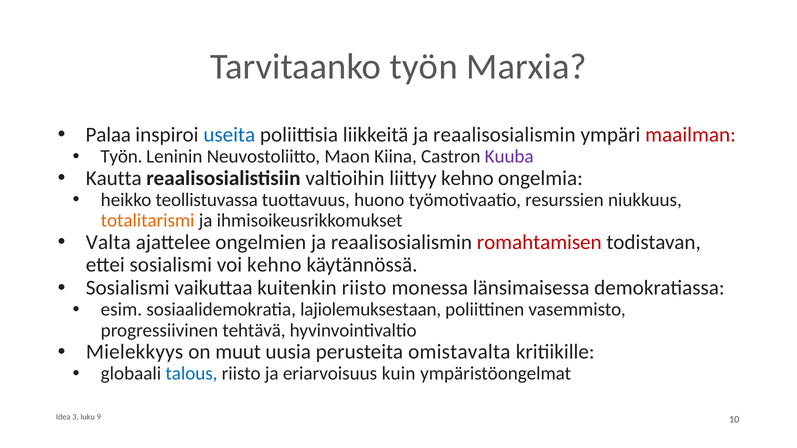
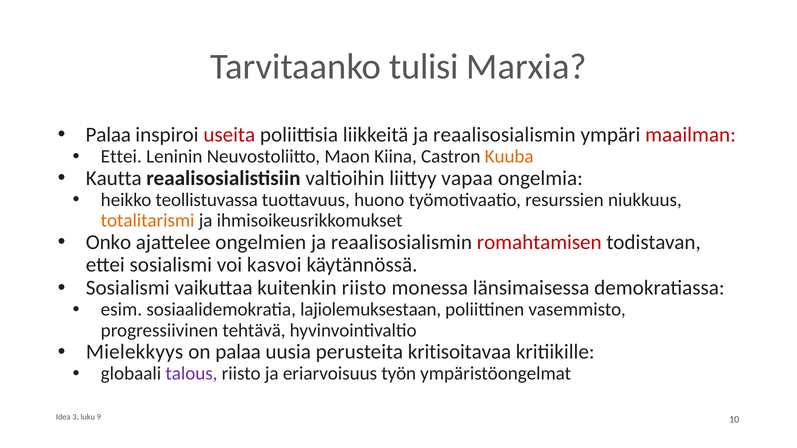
Tarvitaanko työn: työn -> tulisi
useita colour: blue -> red
Työn at (121, 157): Työn -> Ettei
Kuuba colour: purple -> orange
liittyy kehno: kehno -> vapaa
Valta: Valta -> Onko
voi kehno: kehno -> kasvoi
on muut: muut -> palaa
omistavalta: omistavalta -> kritisoitavaa
talous colour: blue -> purple
kuin: kuin -> työn
